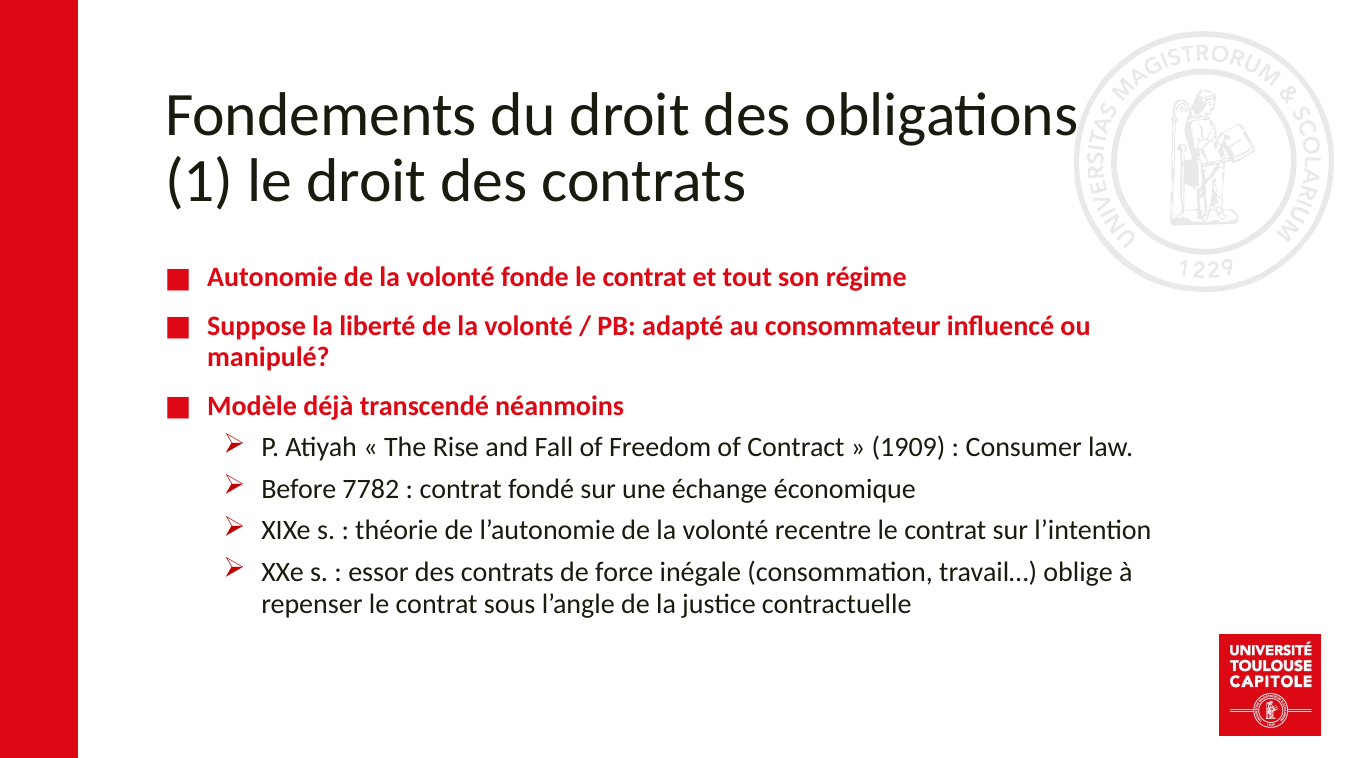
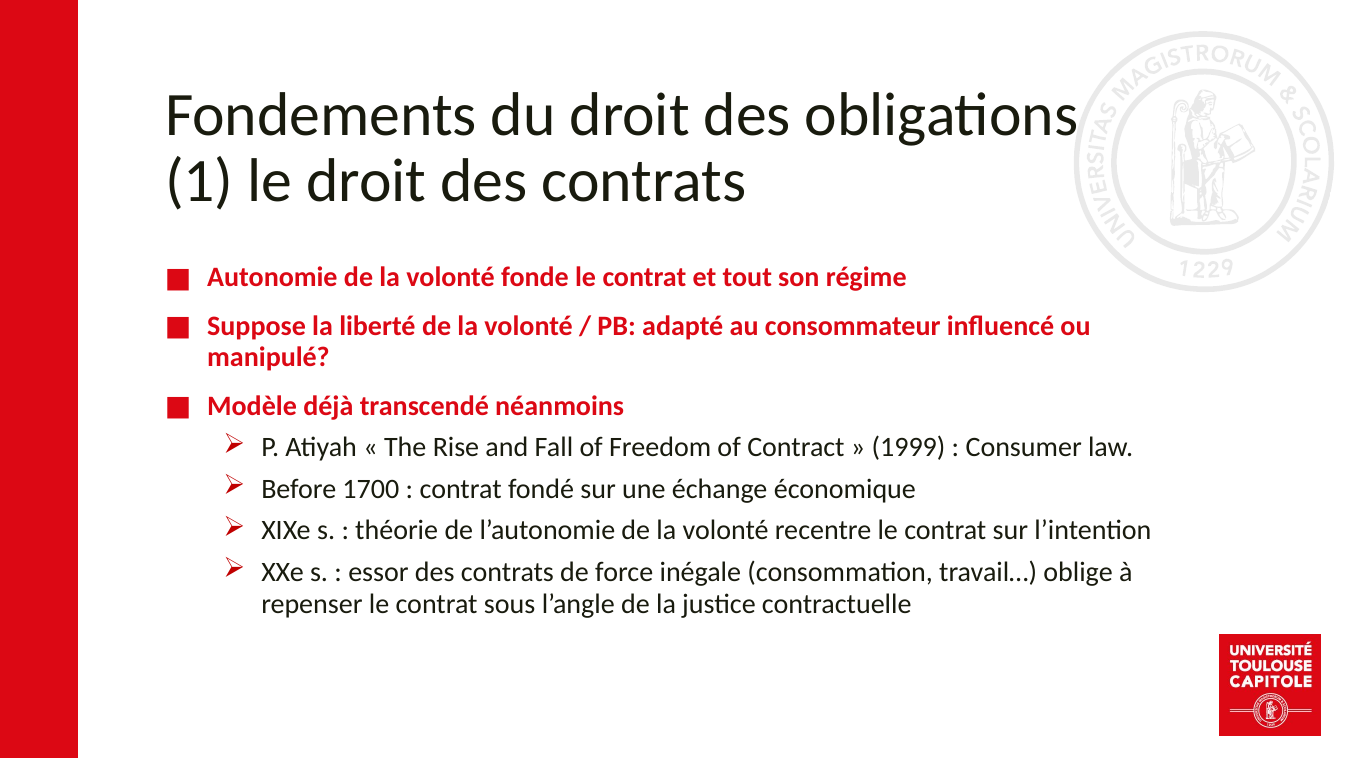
1909: 1909 -> 1999
7782: 7782 -> 1700
